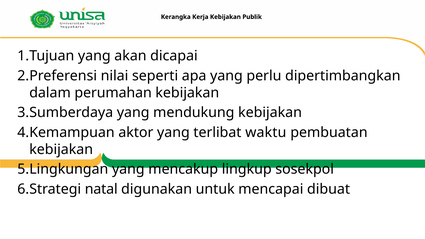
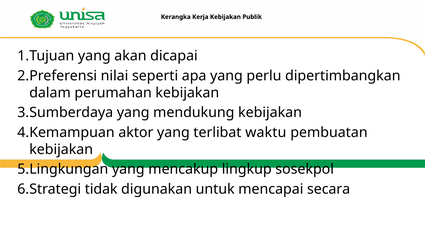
natal: natal -> tidak
dibuat: dibuat -> secara
